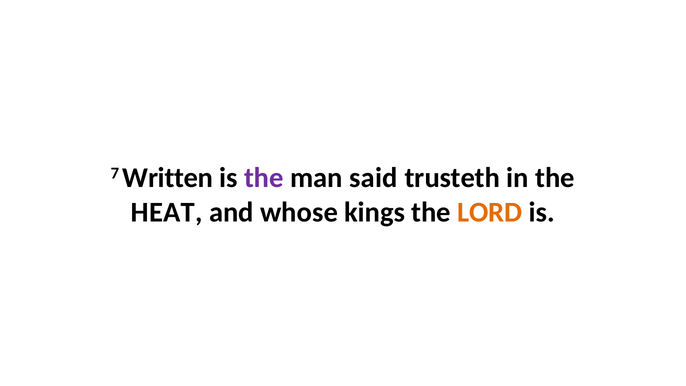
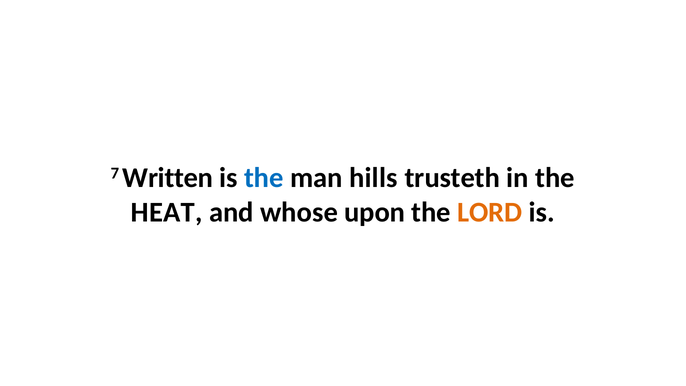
the at (264, 178) colour: purple -> blue
said: said -> hills
kings: kings -> upon
